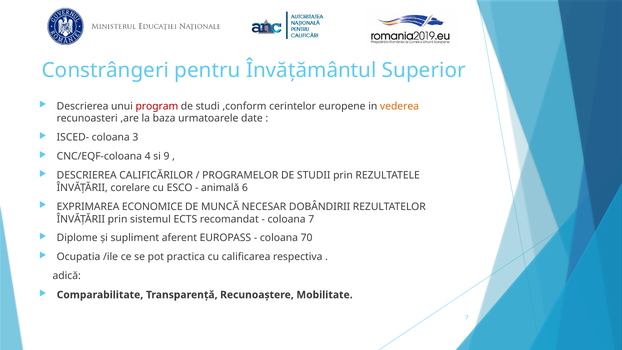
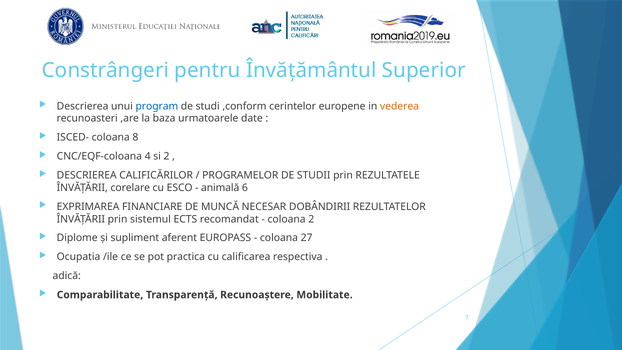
program colour: red -> blue
3: 3 -> 8
si 9: 9 -> 2
ECONOMICE: ECONOMICE -> FINANCIARE
coloana 7: 7 -> 2
70: 70 -> 27
